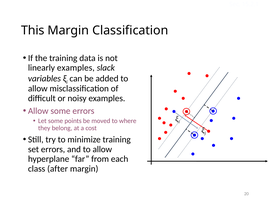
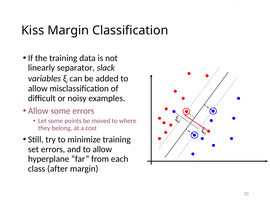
This: This -> Kiss
linearly examples: examples -> separator
